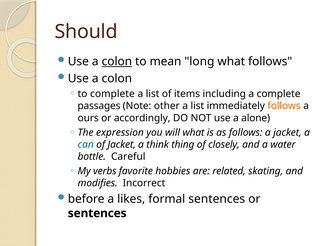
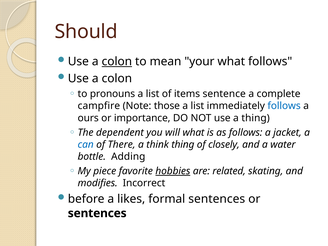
long: long -> your
to complete: complete -> pronouns
including: including -> sentence
passages: passages -> campfire
other: other -> those
follows at (284, 106) colour: orange -> blue
accordingly: accordingly -> importance
a alone: alone -> thing
expression: expression -> dependent
of Jacket: Jacket -> There
Careful: Careful -> Adding
verbs: verbs -> piece
hobbies underline: none -> present
